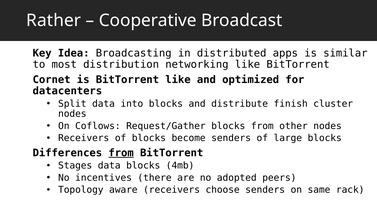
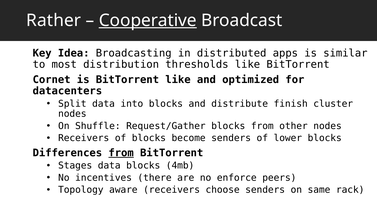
Cooperative underline: none -> present
networking: networking -> thresholds
Coflows: Coflows -> Shuffle
large: large -> lower
adopted: adopted -> enforce
